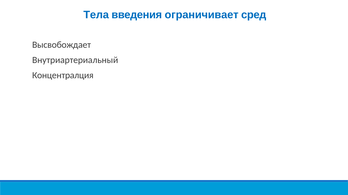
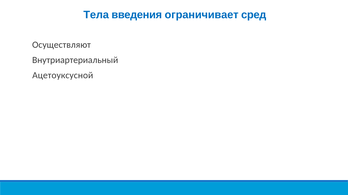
Высвобождает: Высвобождает -> Осуществляют
Концентралция: Концентралция -> Ацетоуксусной
